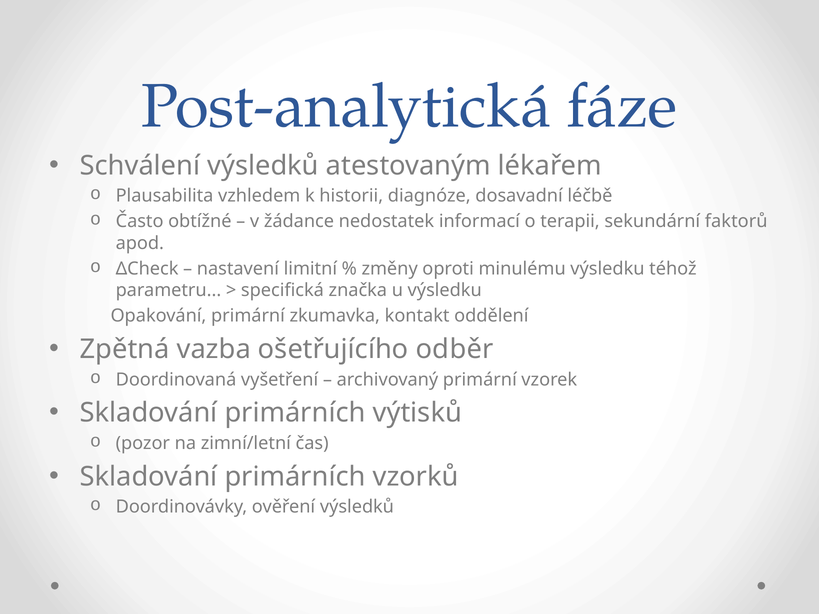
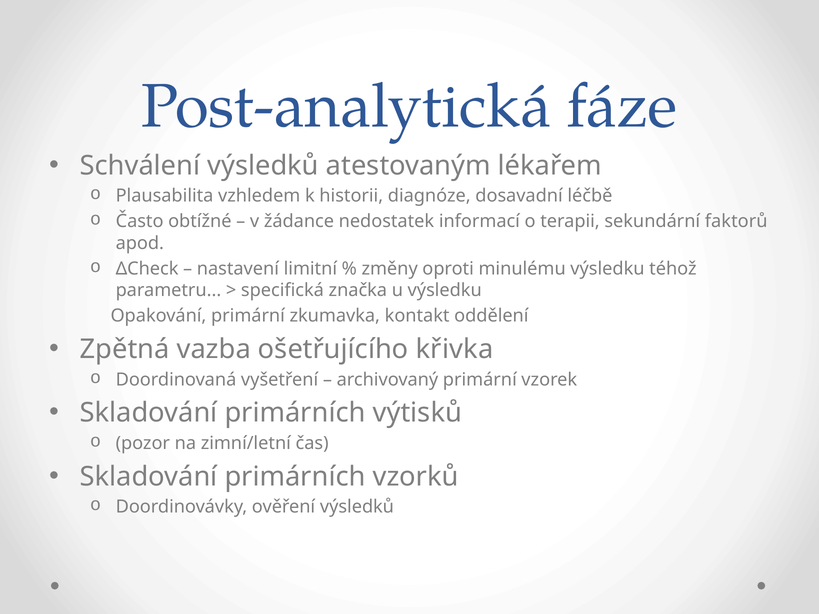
odběr: odběr -> křivka
